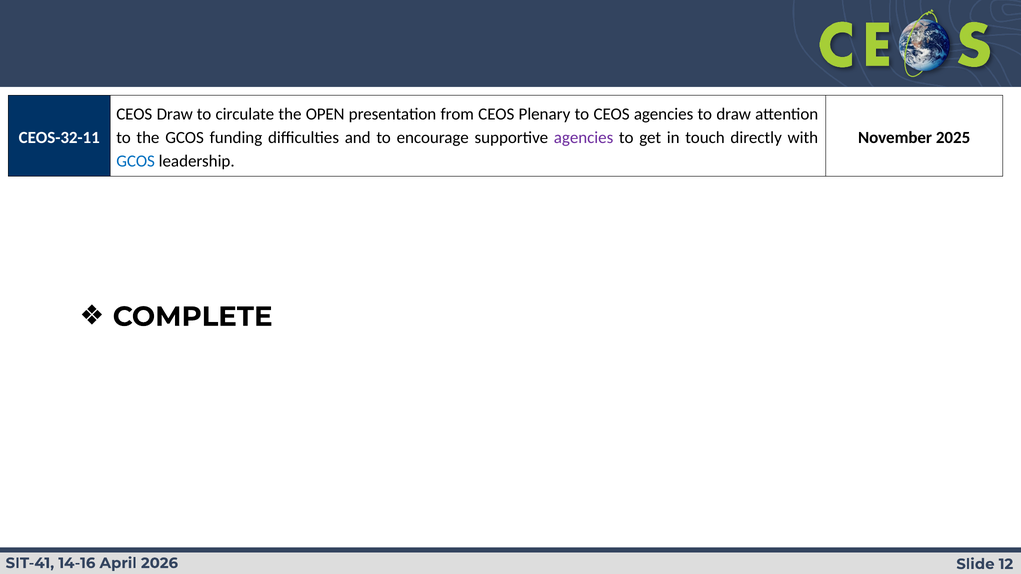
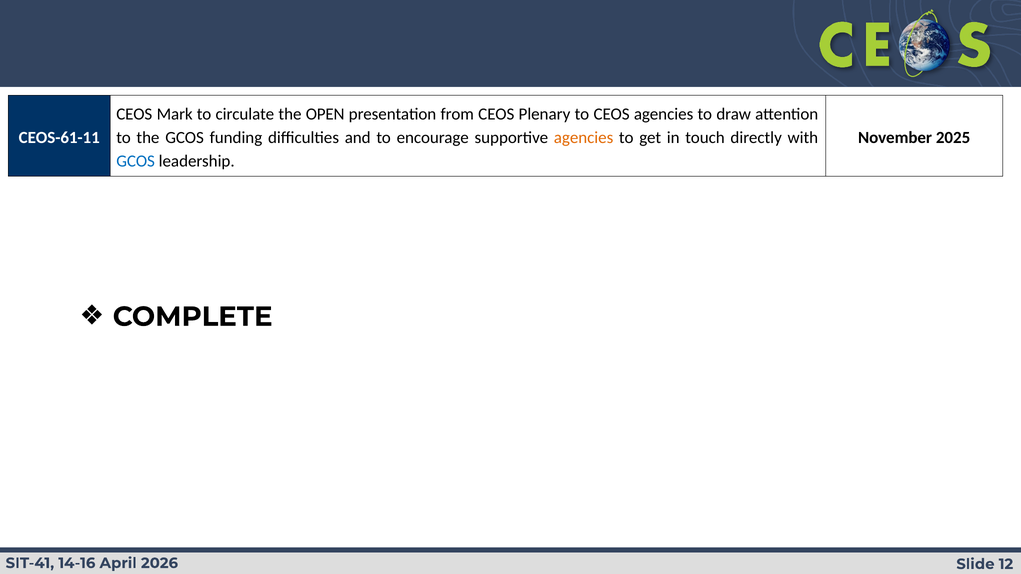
CEOS Draw: Draw -> Mark
CEOS-32-11: CEOS-32-11 -> CEOS-61-11
agencies at (584, 138) colour: purple -> orange
